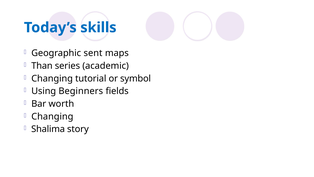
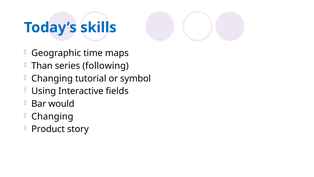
sent: sent -> time
academic: academic -> following
Beginners: Beginners -> Interactive
worth: worth -> would
Shalima: Shalima -> Product
